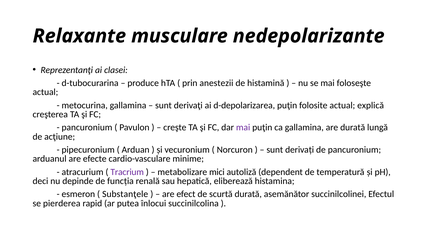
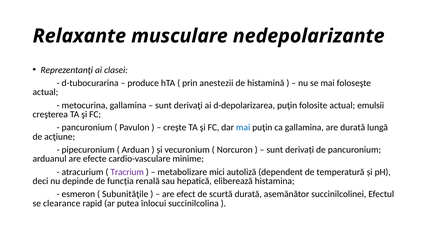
explică: explică -> emulsii
mai at (243, 127) colour: purple -> blue
Substanţele: Substanţele -> Subunităţile
pierderea: pierderea -> clearance
